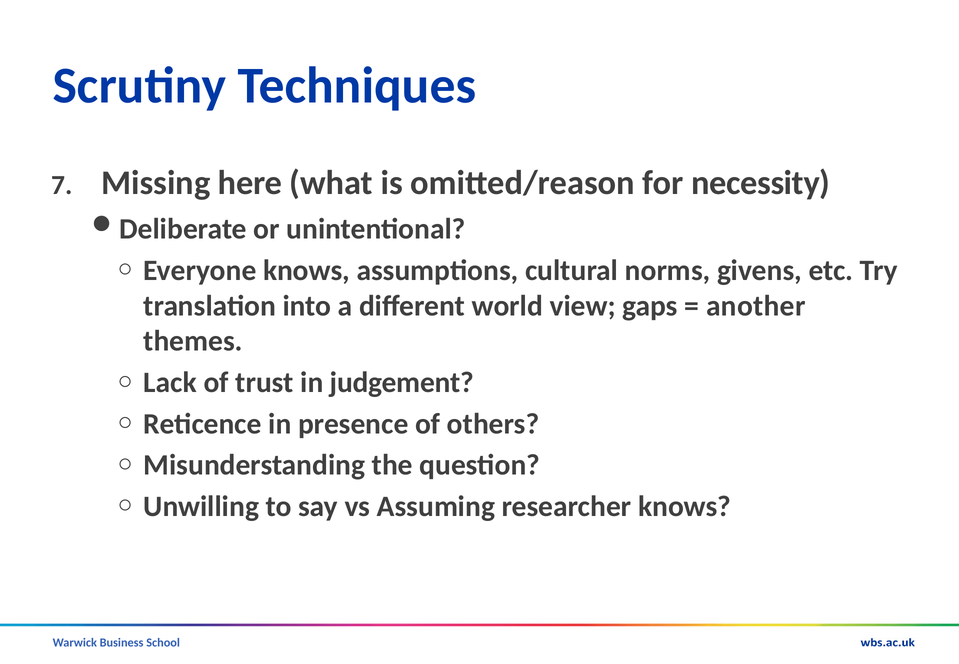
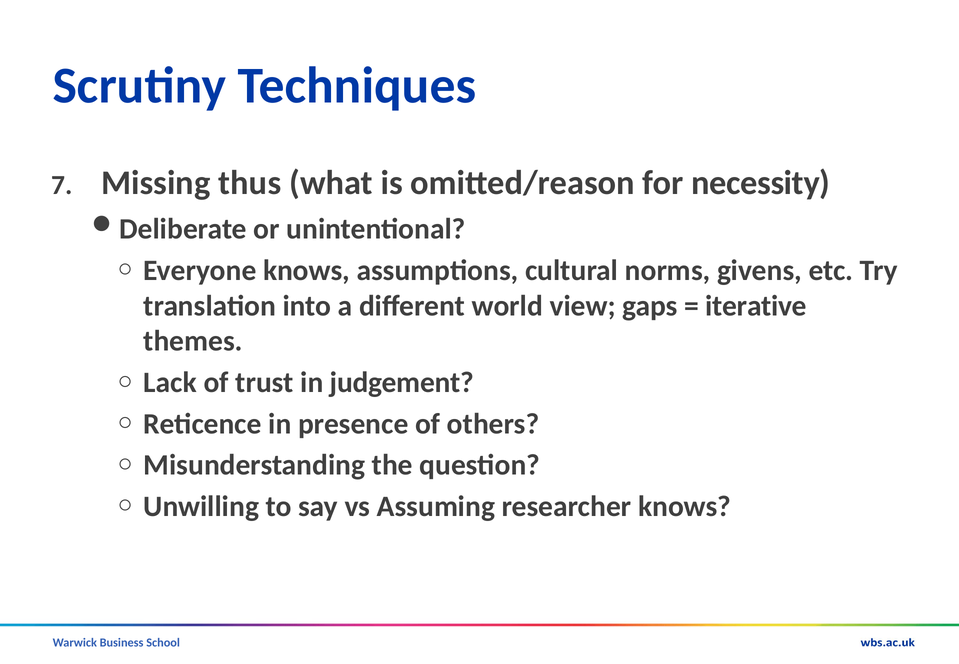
here: here -> thus
another: another -> iterative
